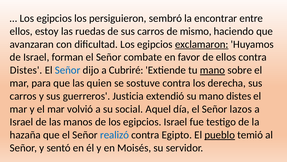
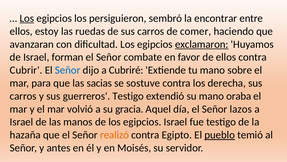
Los at (27, 18) underline: none -> present
mismo: mismo -> comer
Distes at (26, 70): Distes -> Cubrir
mano at (213, 70) underline: present -> none
quien: quien -> sacias
guerreros Justicia: Justicia -> Testigo
mano distes: distes -> oraba
social: social -> gracia
realizó colour: blue -> orange
sentó: sentó -> antes
